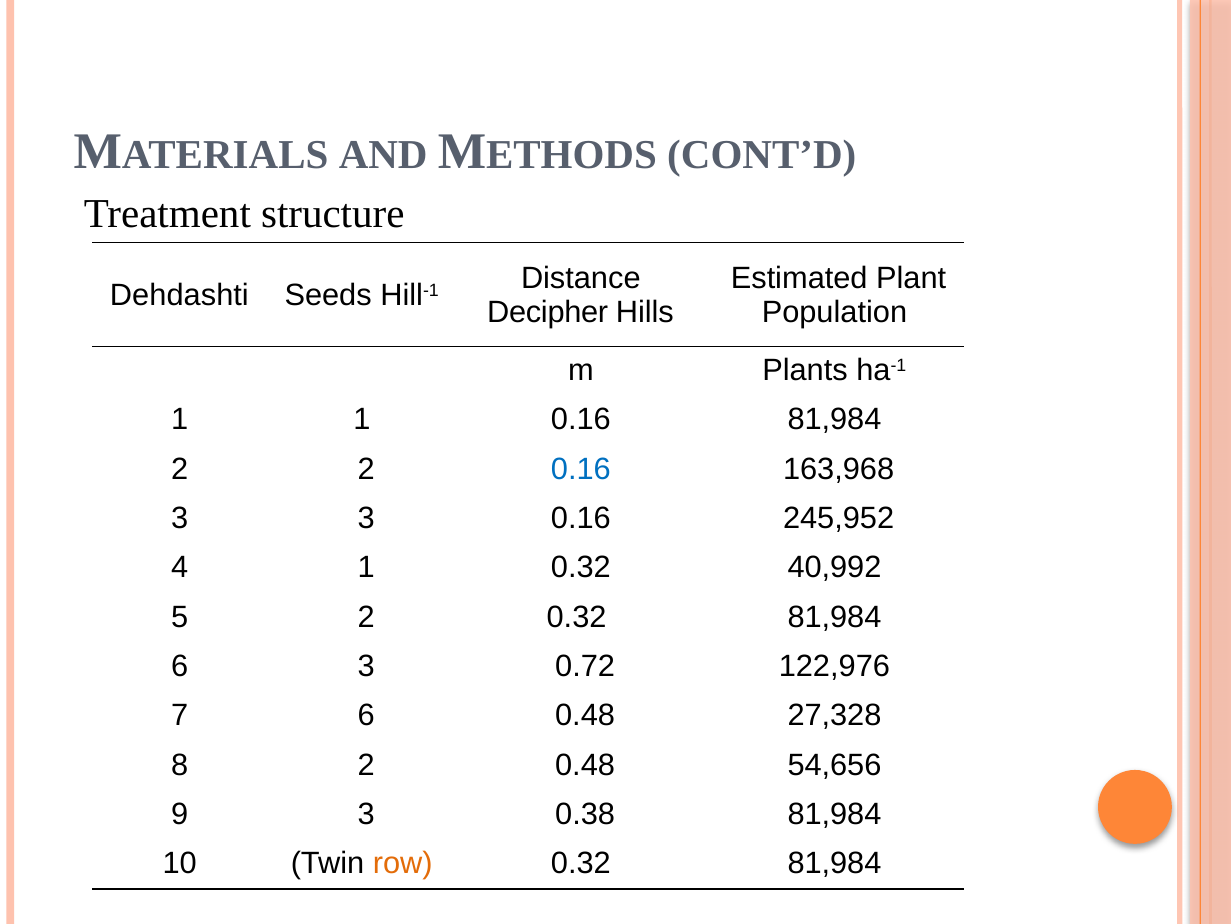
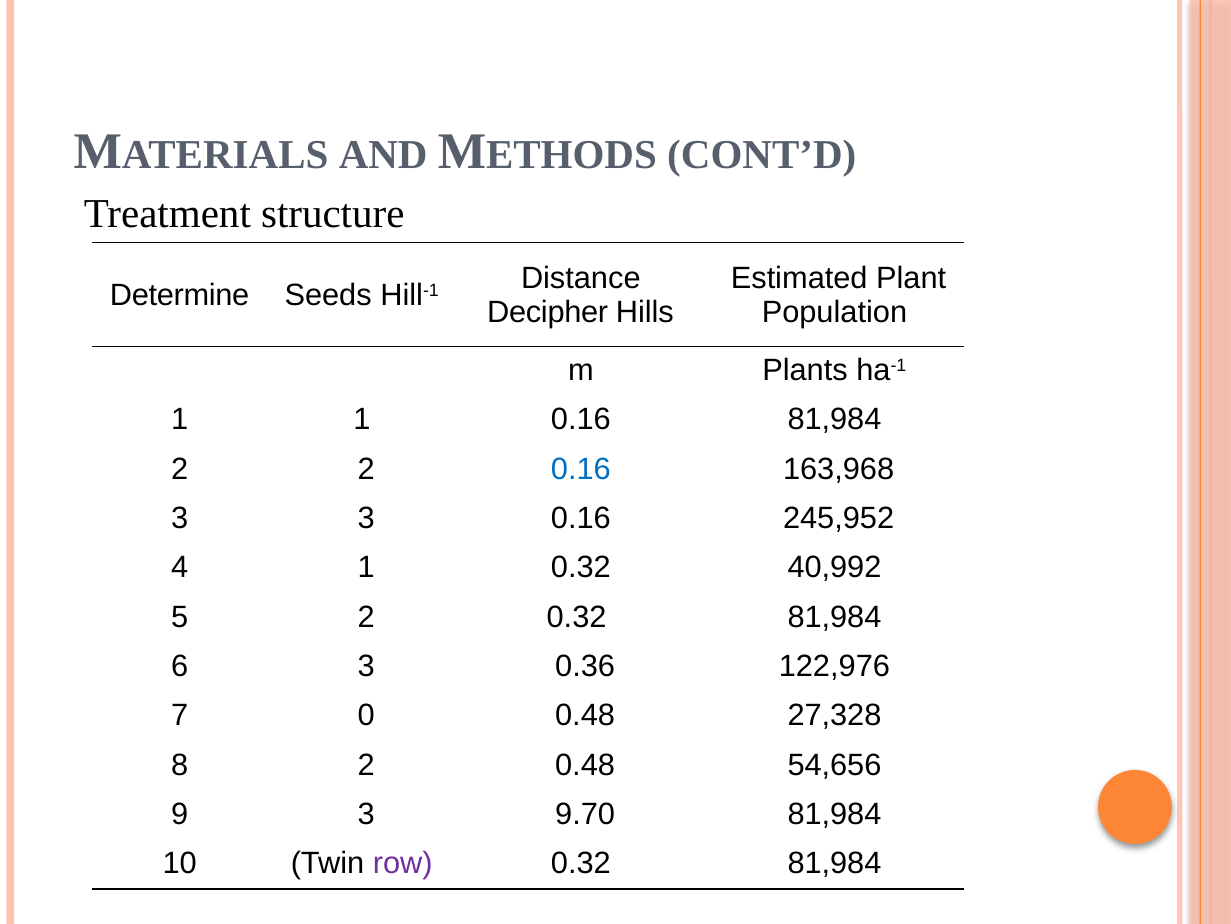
Dehdashti: Dehdashti -> Determine
0.72: 0.72 -> 0.36
7 6: 6 -> 0
0.38: 0.38 -> 9.70
row colour: orange -> purple
